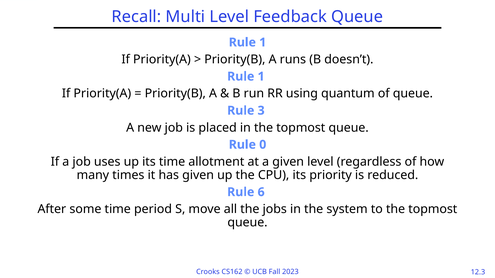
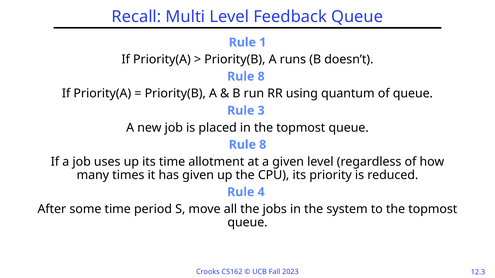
1 at (261, 77): 1 -> 8
0 at (263, 145): 0 -> 8
6: 6 -> 4
